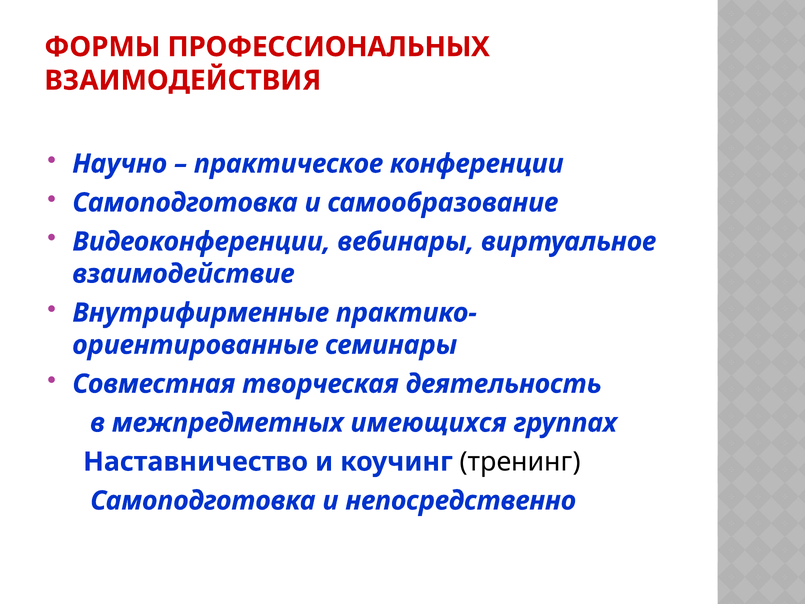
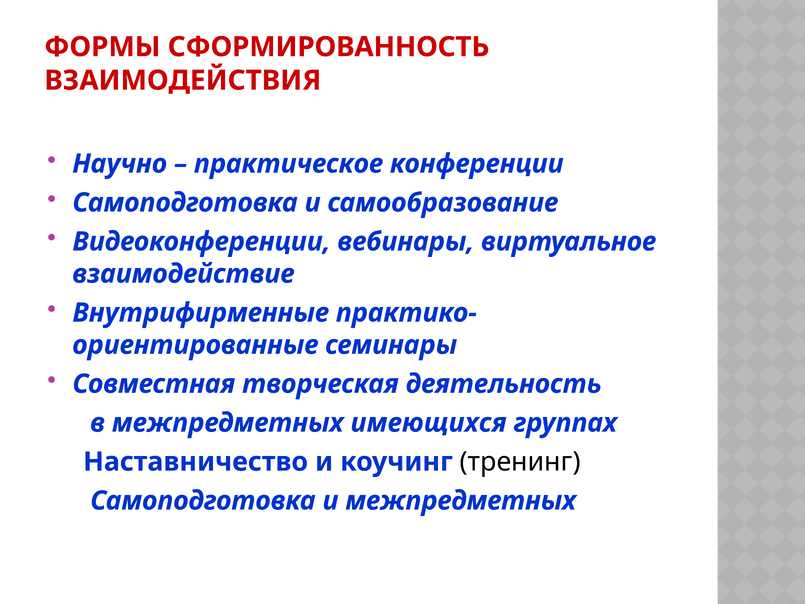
ПРОФЕССИОНАЛЬНЫХ: ПРОФЕССИОНАЛЬНЫХ -> СФОРМИРОВАННОСТЬ
и непосредственно: непосредственно -> межпредметных
